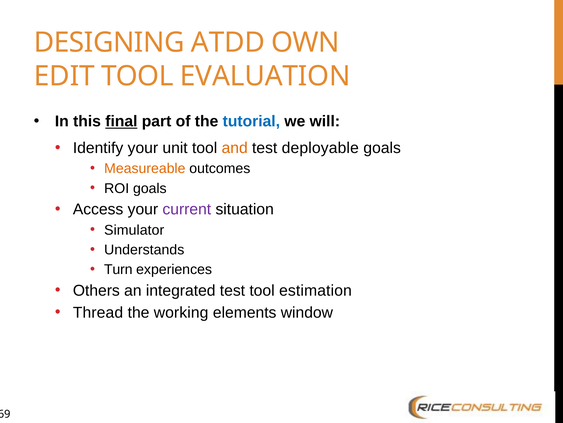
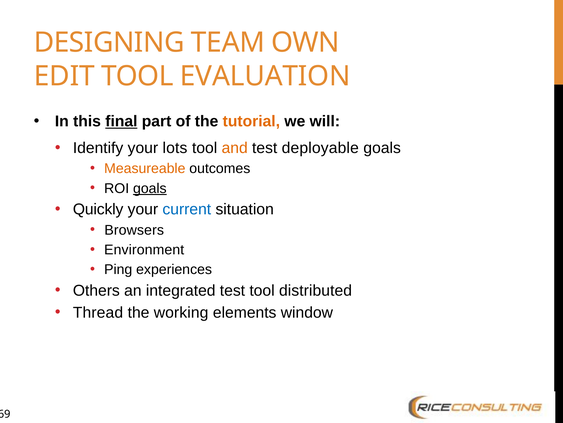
ATDD: ATDD -> TEAM
tutorial colour: blue -> orange
unit: unit -> lots
goals at (150, 188) underline: none -> present
Access: Access -> Quickly
current colour: purple -> blue
Simulator: Simulator -> Browsers
Understands: Understands -> Environment
Turn: Turn -> Ping
estimation: estimation -> distributed
